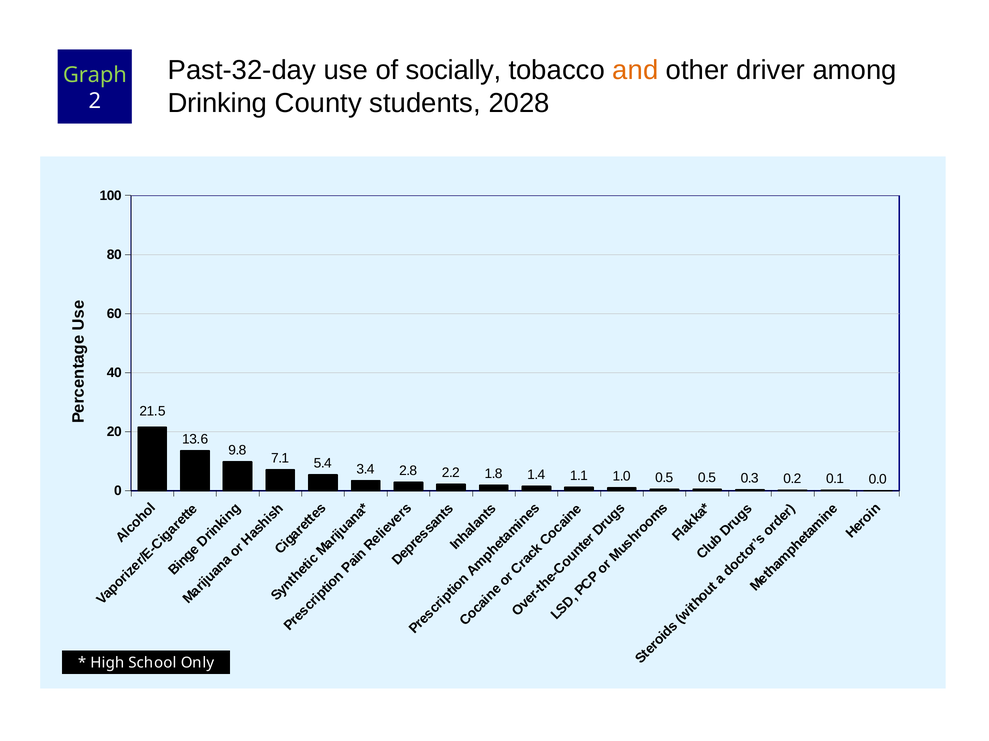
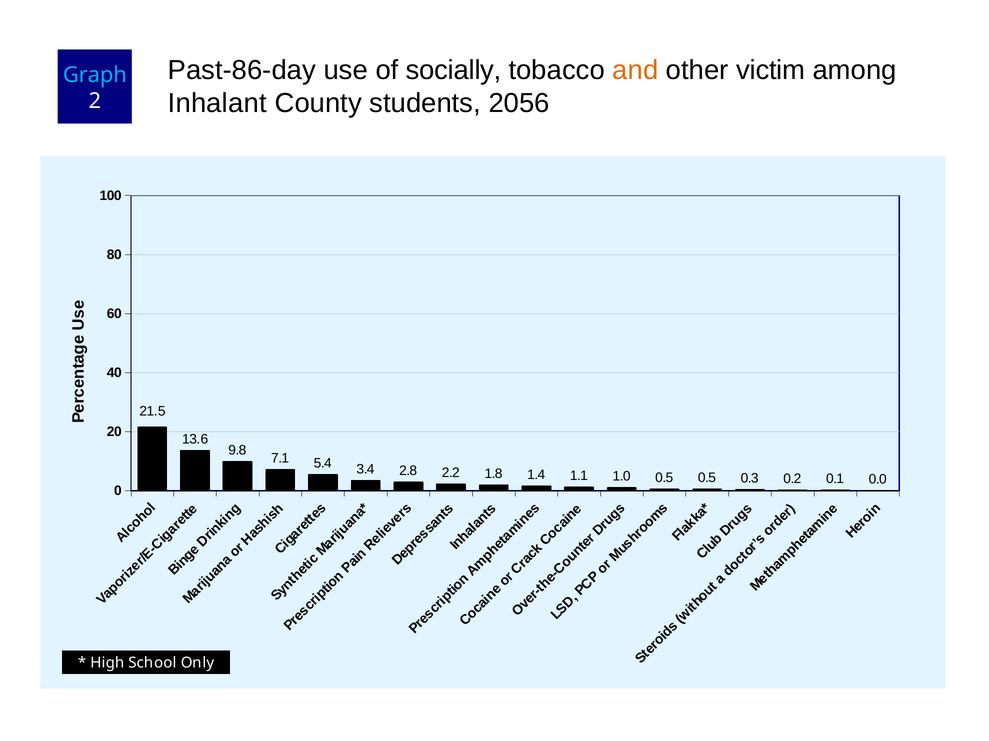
Past-32-day: Past-32-day -> Past-86-day
driver: driver -> victim
Graph colour: light green -> light blue
Drinking: Drinking -> Inhalant
2028: 2028 -> 2056
